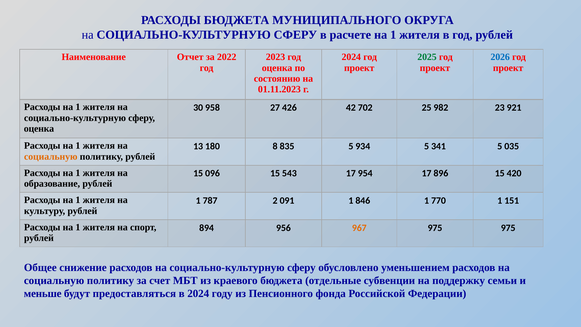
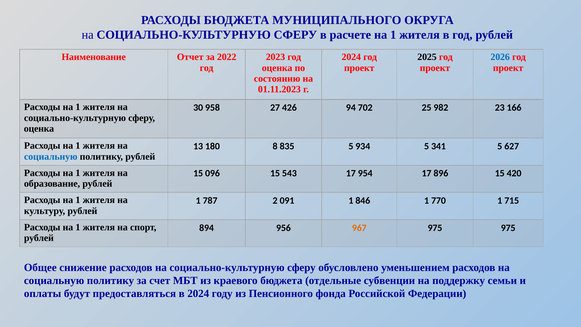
2025 colour: green -> black
42: 42 -> 94
921: 921 -> 166
035: 035 -> 627
социальную at (51, 156) colour: orange -> blue
151: 151 -> 715
меньше: меньше -> оплаты
